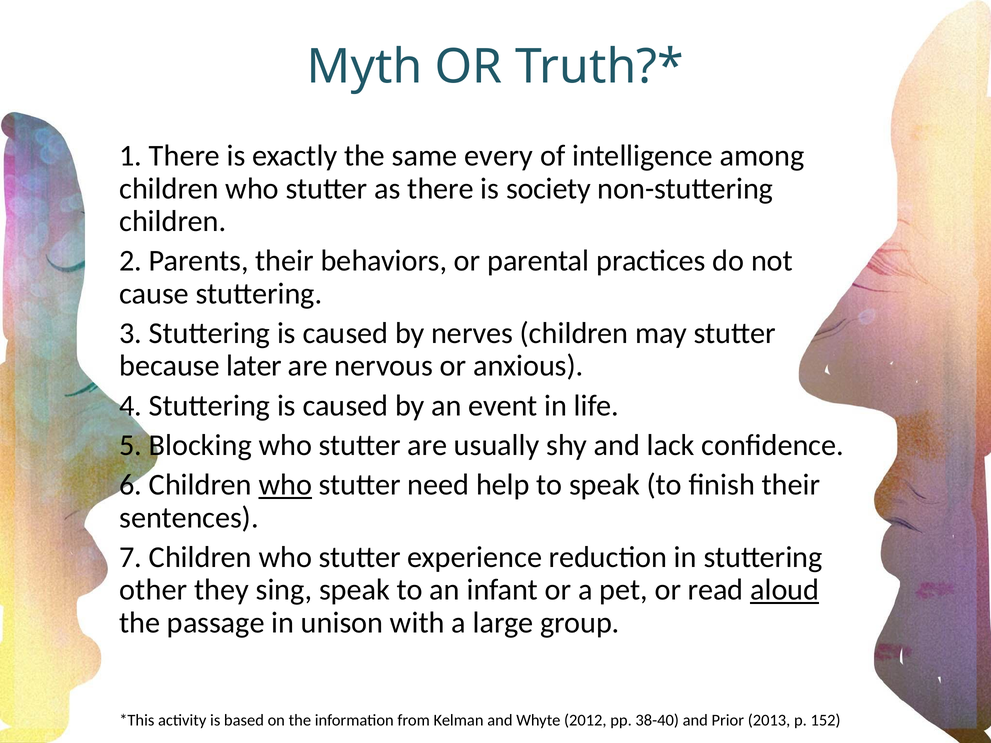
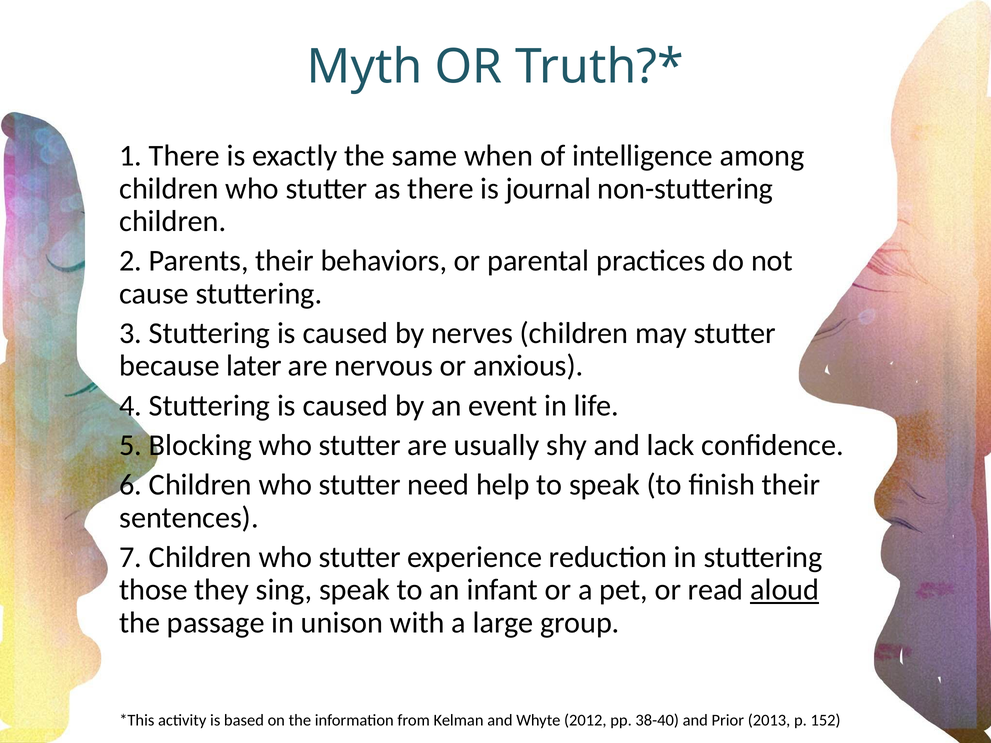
every: every -> when
society: society -> journal
who at (285, 485) underline: present -> none
other: other -> those
